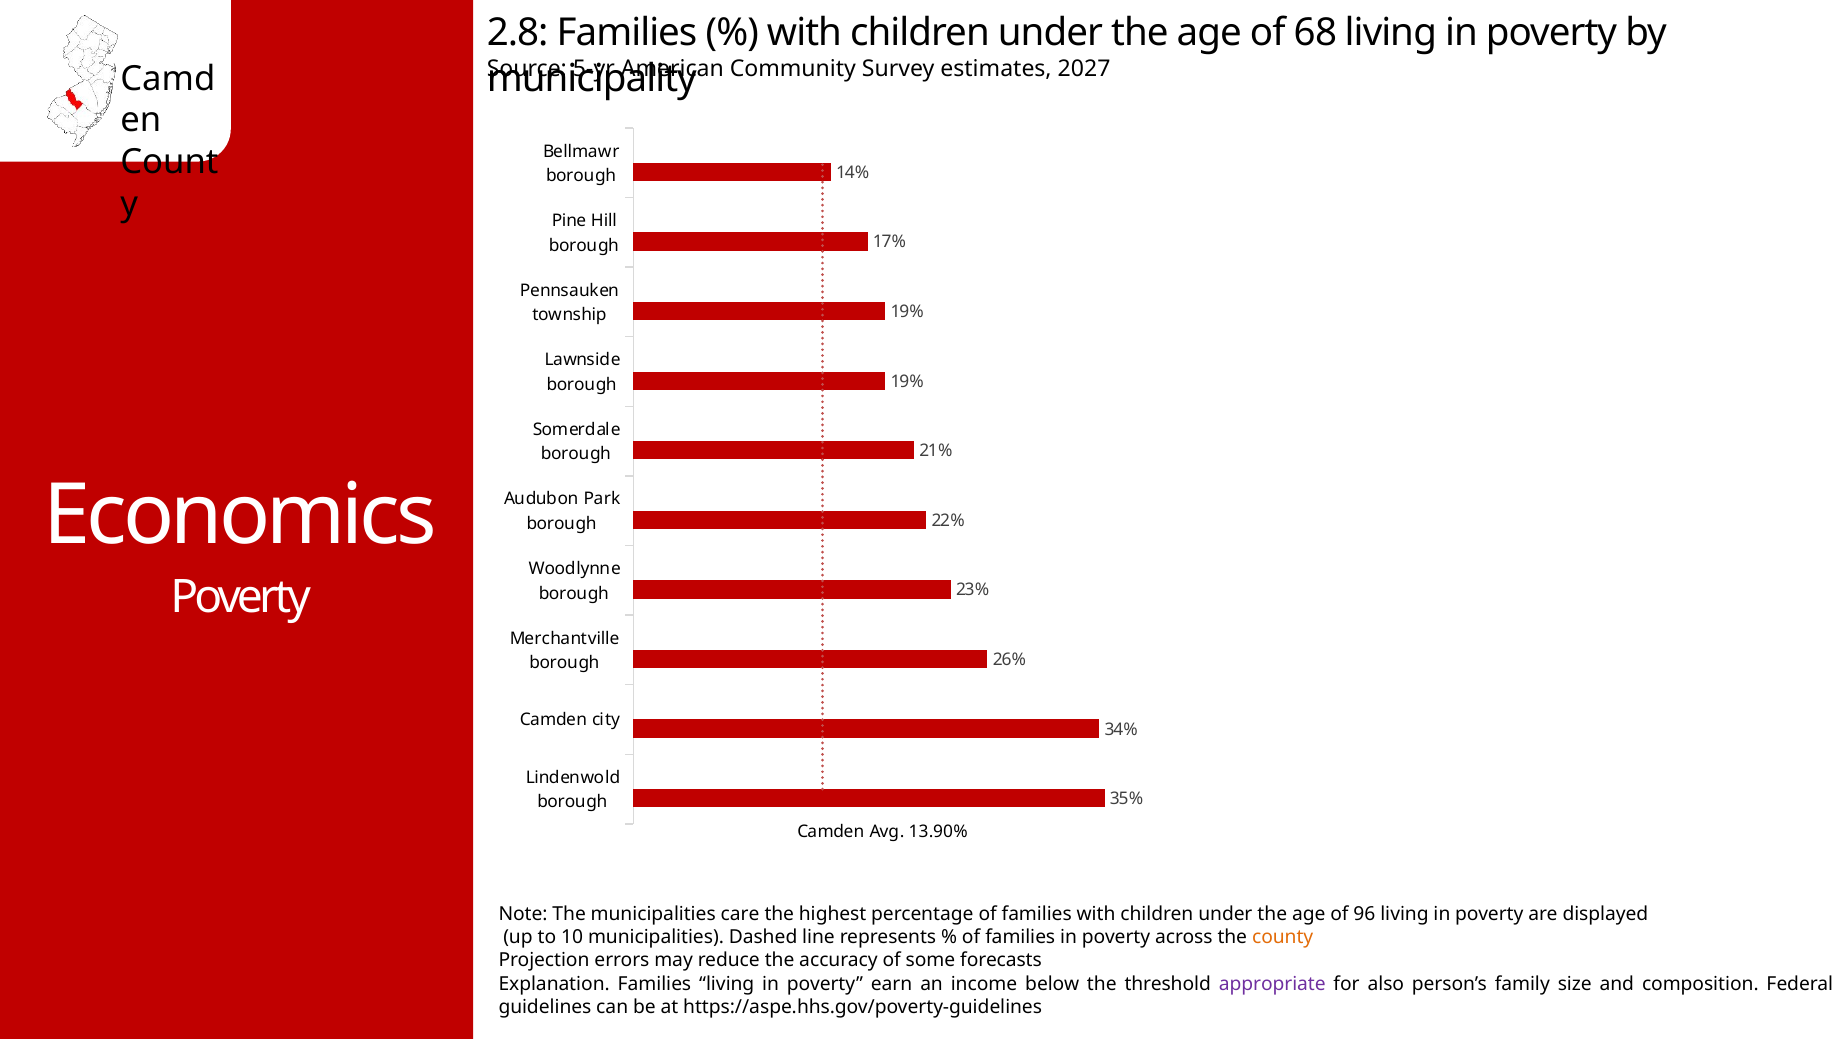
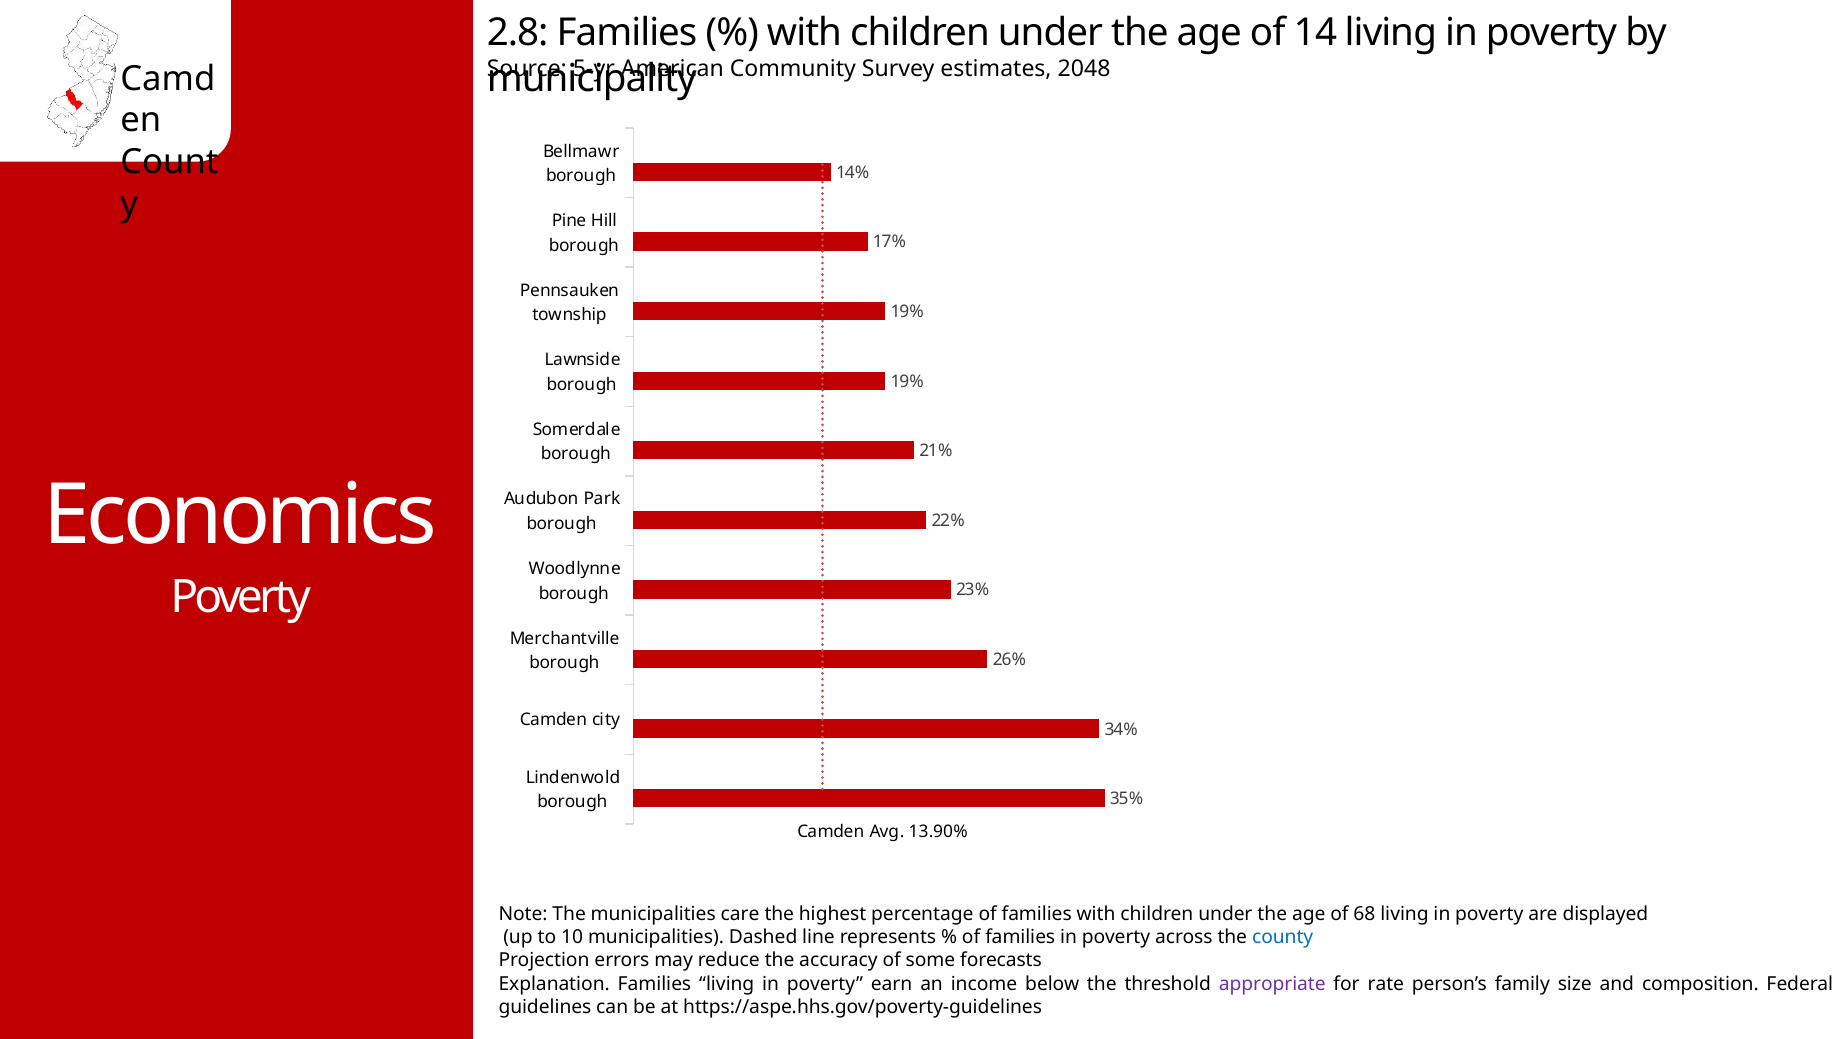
68: 68 -> 14
2027: 2027 -> 2048
96: 96 -> 68
county colour: orange -> blue
also: also -> rate
